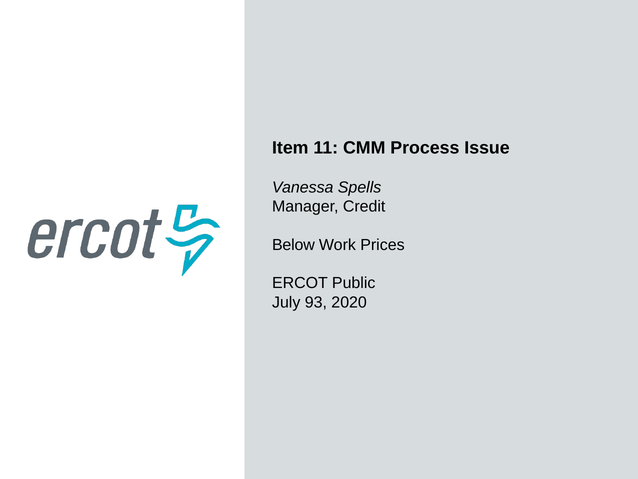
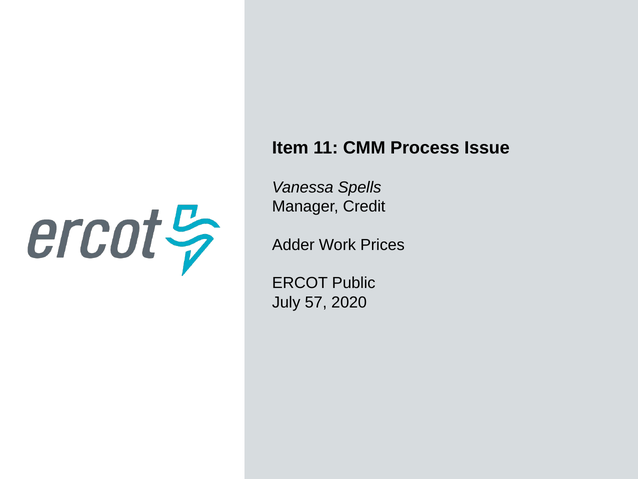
Below: Below -> Adder
93: 93 -> 57
